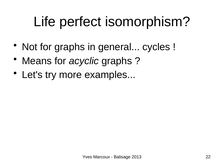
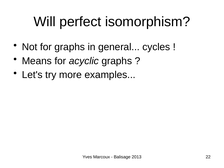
Life: Life -> Will
